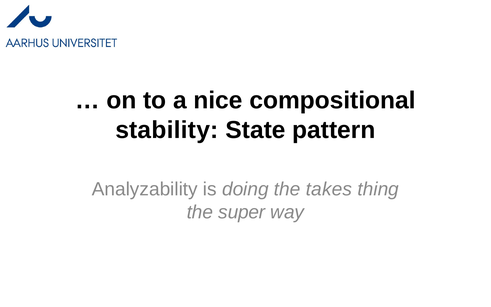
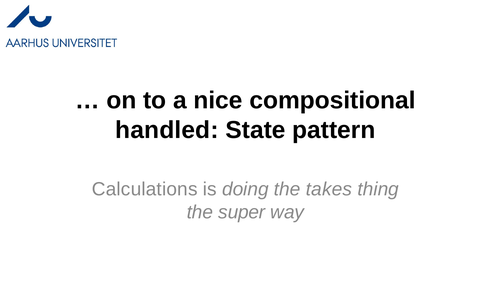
stability: stability -> handled
Analyzability: Analyzability -> Calculations
